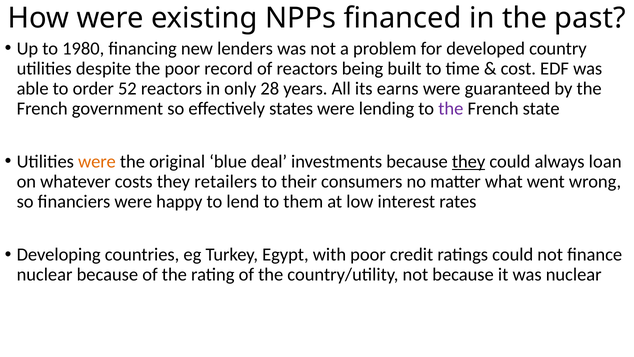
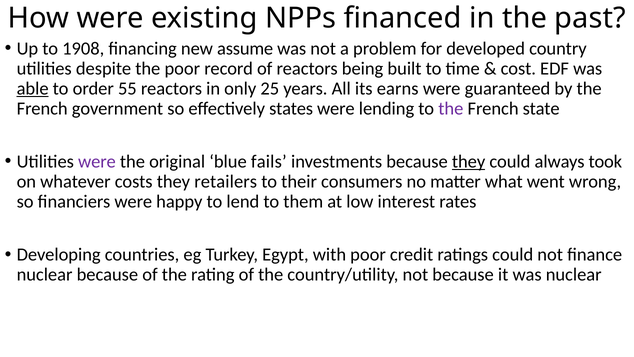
1980: 1980 -> 1908
lenders: lenders -> assume
able underline: none -> present
52: 52 -> 55
28: 28 -> 25
were at (97, 161) colour: orange -> purple
deal: deal -> fails
loan: loan -> took
